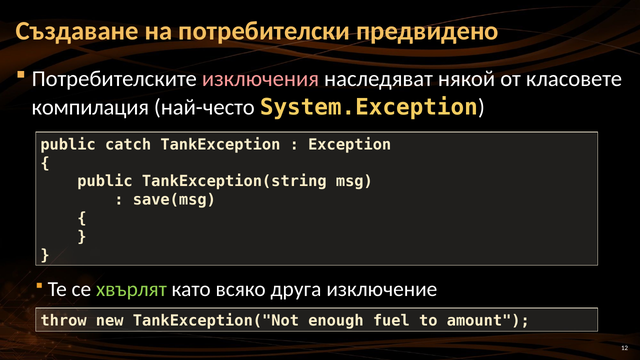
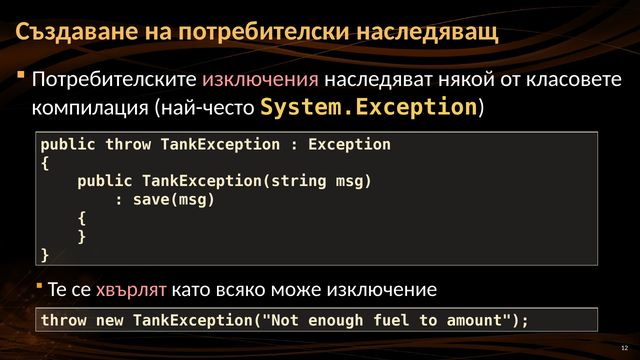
предвидено: предвидено -> наследяващ
public catch: catch -> throw
хвърлят colour: light green -> pink
друга: друга -> може
